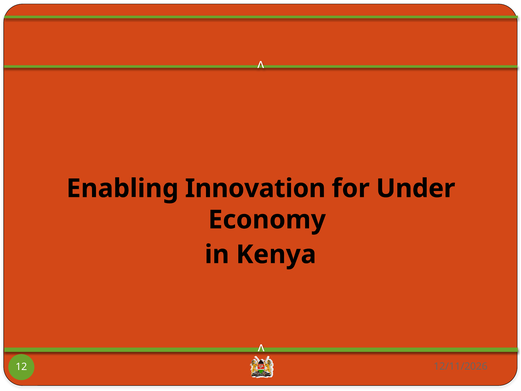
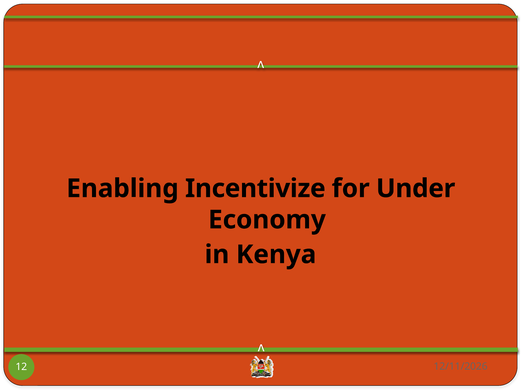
Innovation: Innovation -> Incentivize
